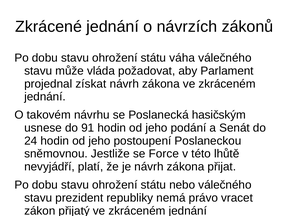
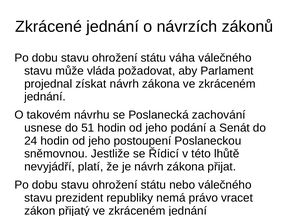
hasičským: hasičským -> zachování
91: 91 -> 51
Force: Force -> Řídicí
